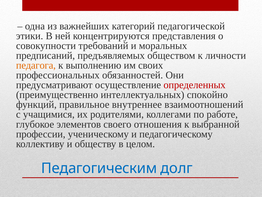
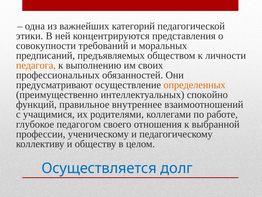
определенных colour: red -> orange
элементов: элементов -> педагогом
Педагогическим: Педагогическим -> Осуществляется
